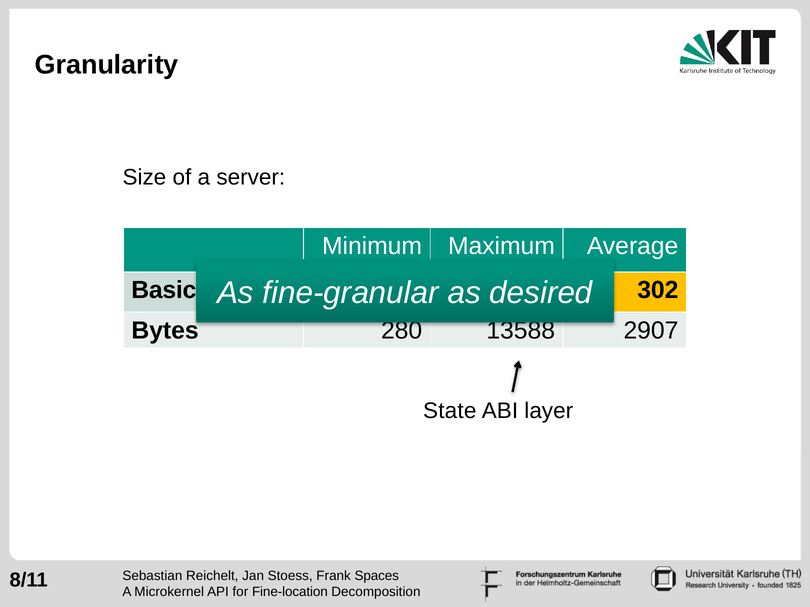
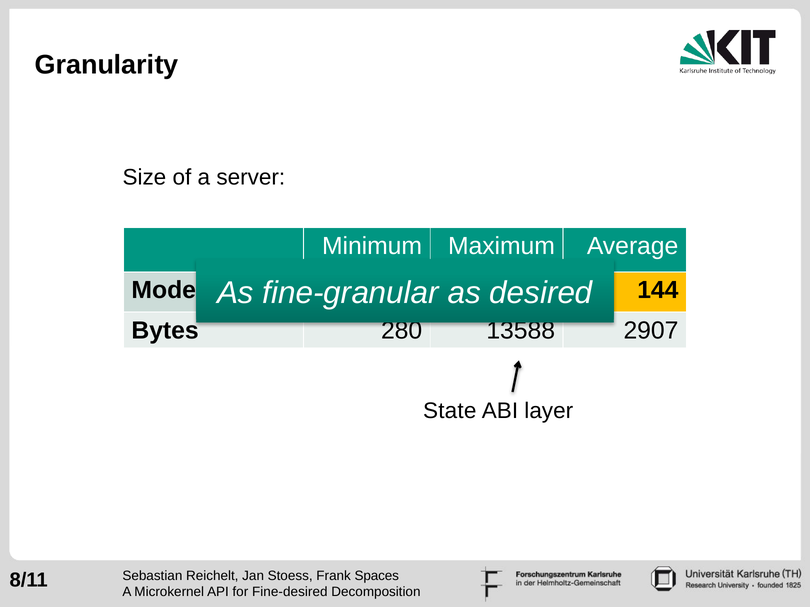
Basic: Basic -> Mode
302: 302 -> 144
Fine-location: Fine-location -> Fine-desired
